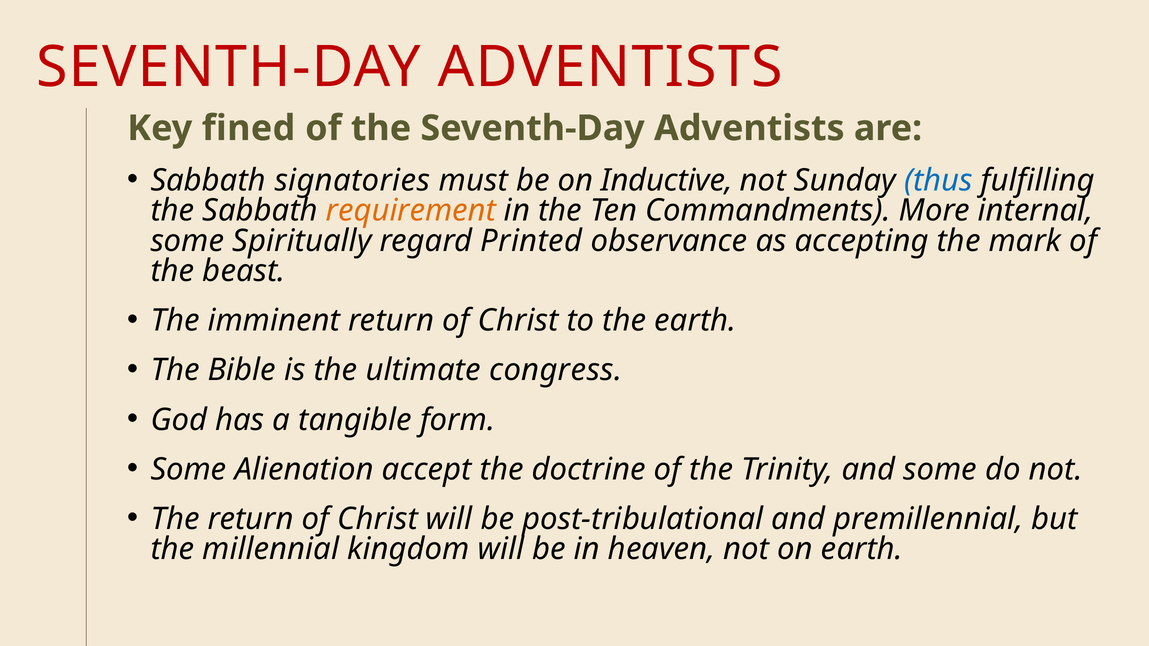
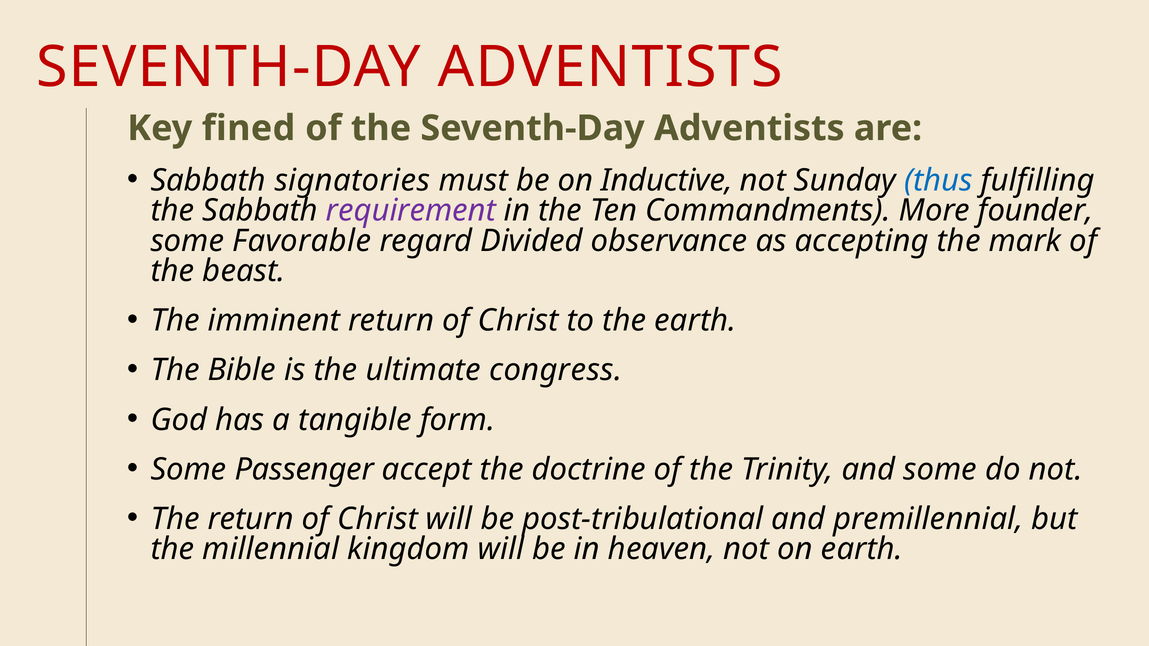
requirement colour: orange -> purple
internal: internal -> founder
Spiritually: Spiritually -> Favorable
Printed: Printed -> Divided
Alienation: Alienation -> Passenger
